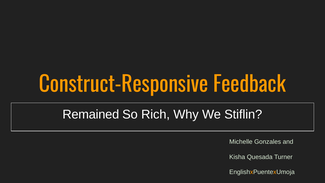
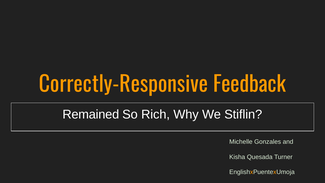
Construct-Responsive: Construct-Responsive -> Correctly-Responsive
